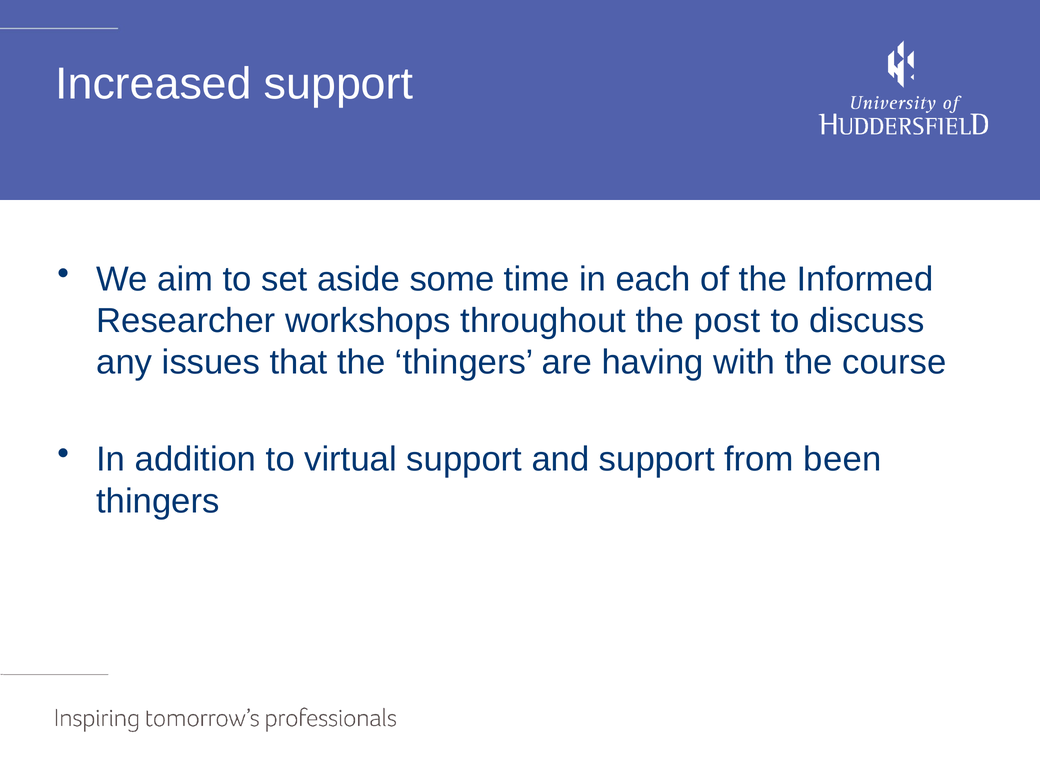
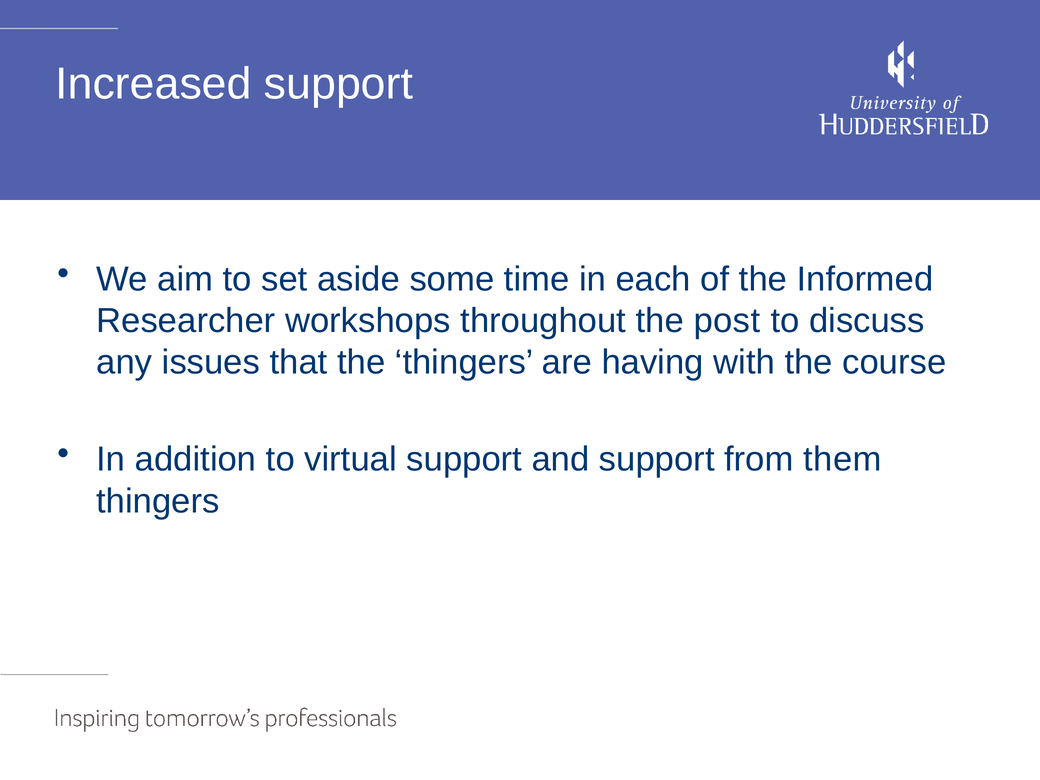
been: been -> them
